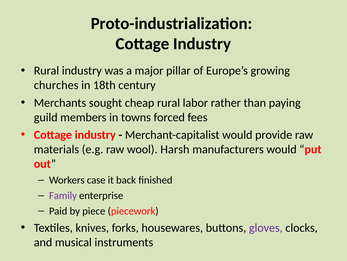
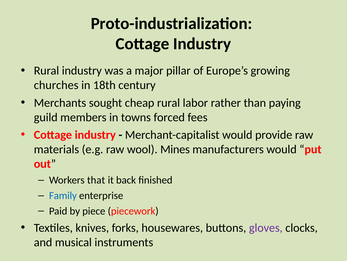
Harsh: Harsh -> Mines
case: case -> that
Family colour: purple -> blue
